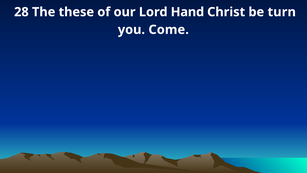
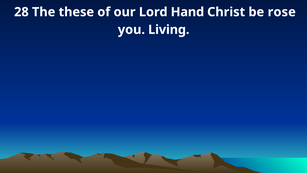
turn: turn -> rose
Come: Come -> Living
